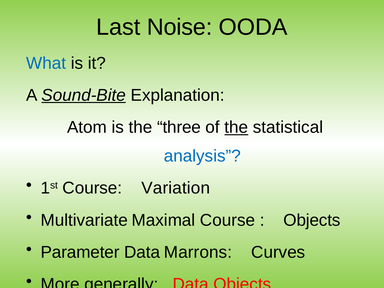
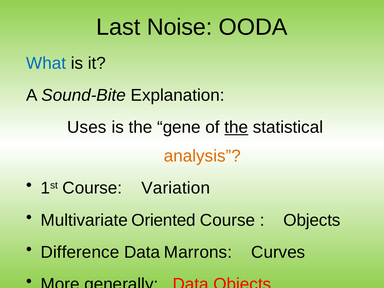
Sound-Bite underline: present -> none
Atom: Atom -> Uses
three: three -> gene
analysis colour: blue -> orange
Maximal: Maximal -> Oriented
Parameter: Parameter -> Difference
